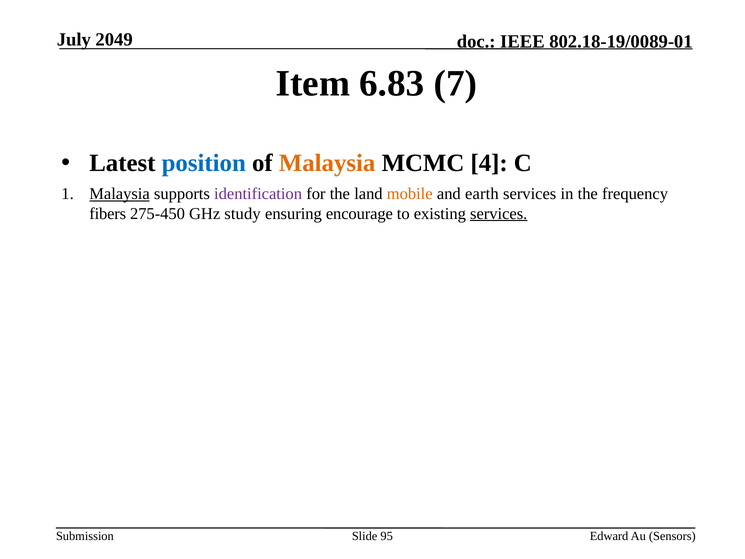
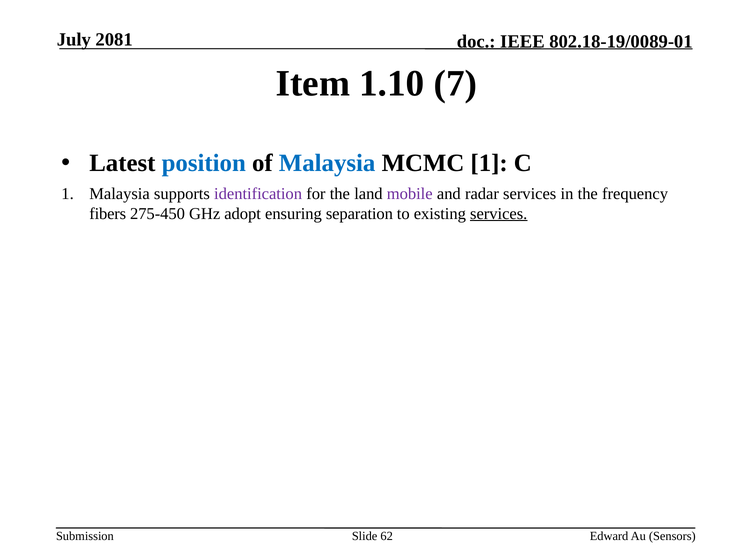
2049: 2049 -> 2081
6.83: 6.83 -> 1.10
Malaysia at (327, 163) colour: orange -> blue
MCMC 4: 4 -> 1
Malaysia at (120, 194) underline: present -> none
mobile colour: orange -> purple
earth: earth -> radar
study: study -> adopt
encourage: encourage -> separation
95: 95 -> 62
